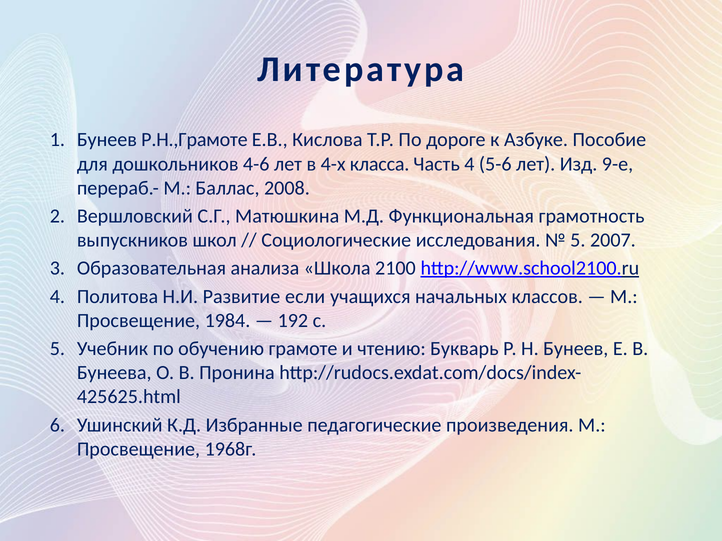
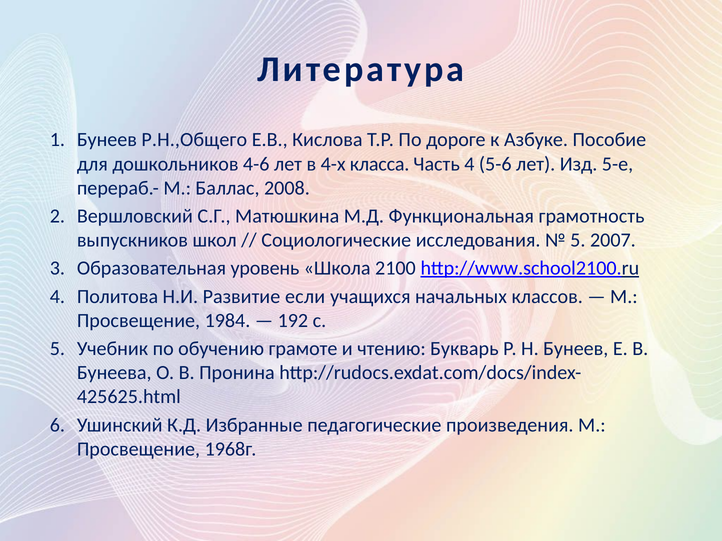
Р.Н.,Грамоте: Р.Н.,Грамоте -> Р.Н.,Общего
9-е: 9-е -> 5-е
анализа: анализа -> уровень
